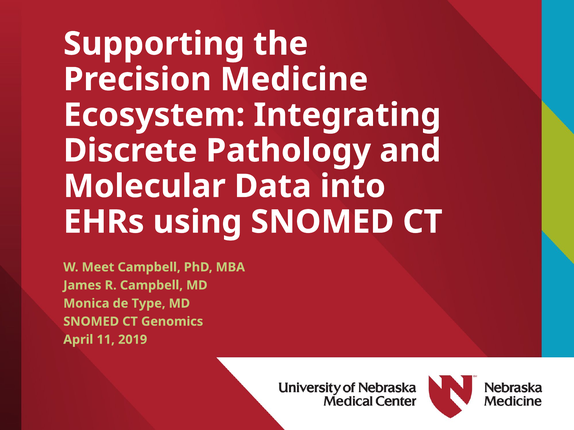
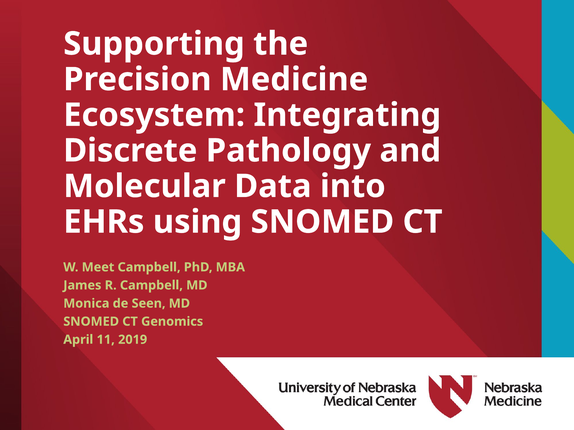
Type: Type -> Seen
